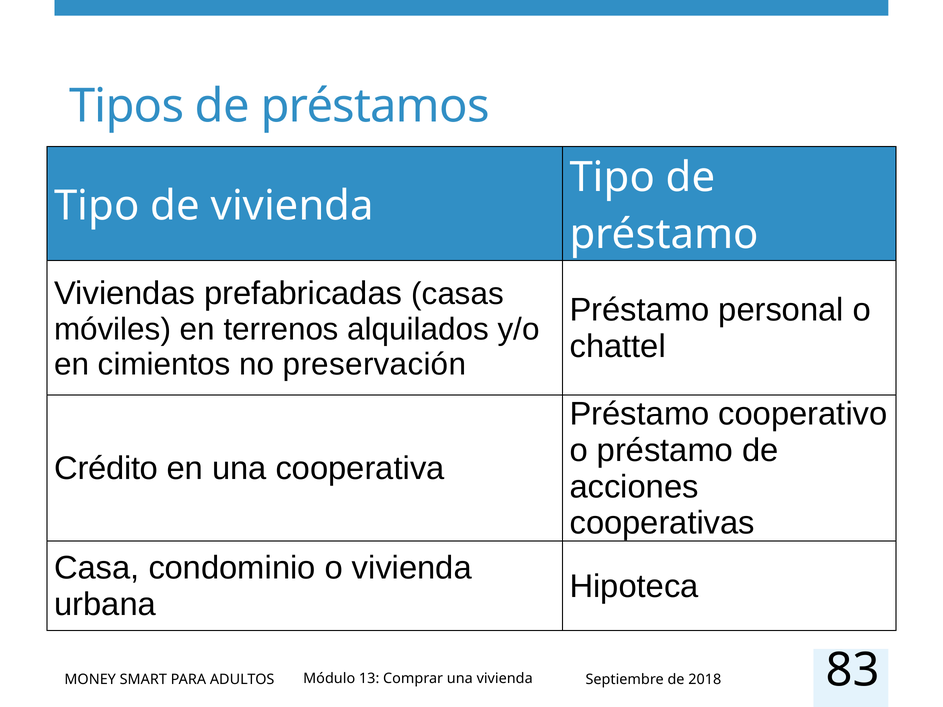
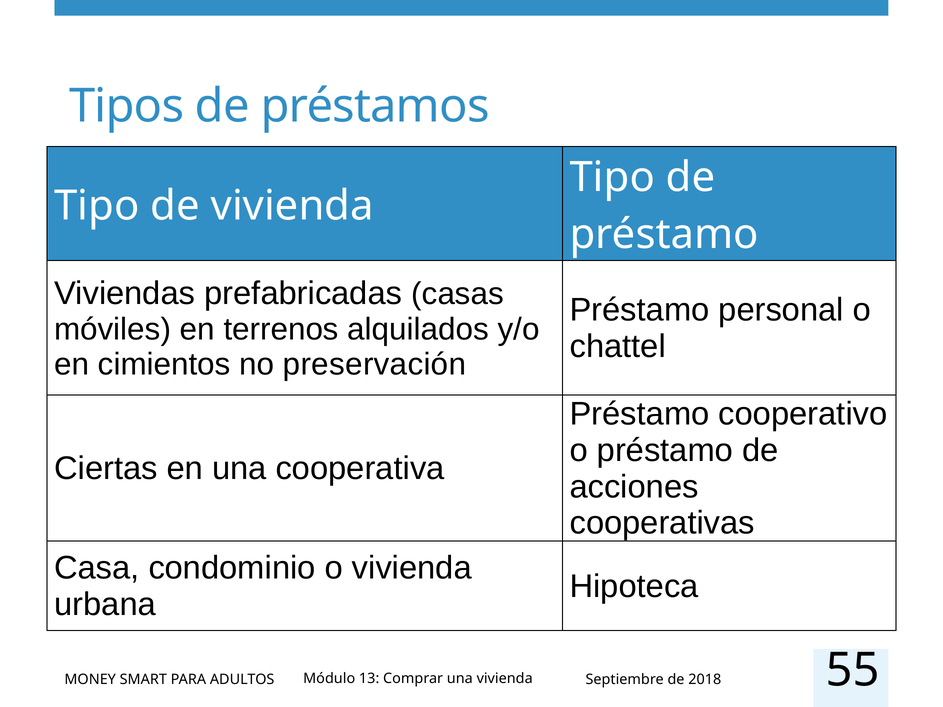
Crédito: Crédito -> Ciertas
83: 83 -> 55
